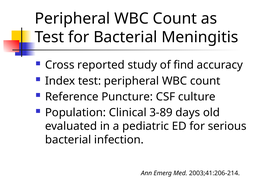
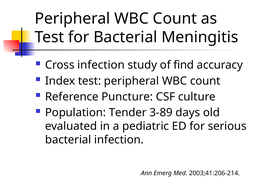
Cross reported: reported -> infection
Clinical: Clinical -> Tender
